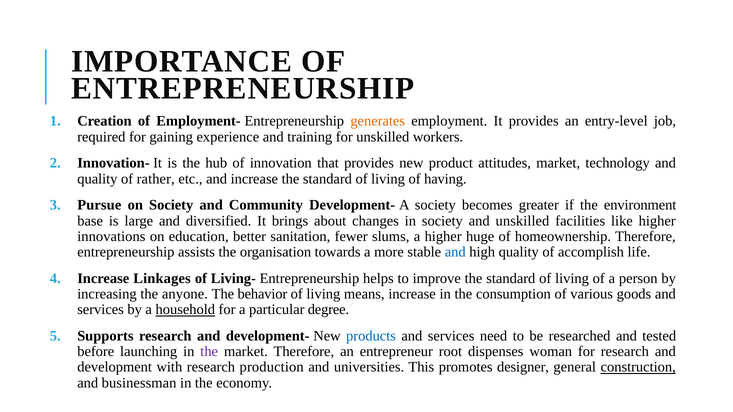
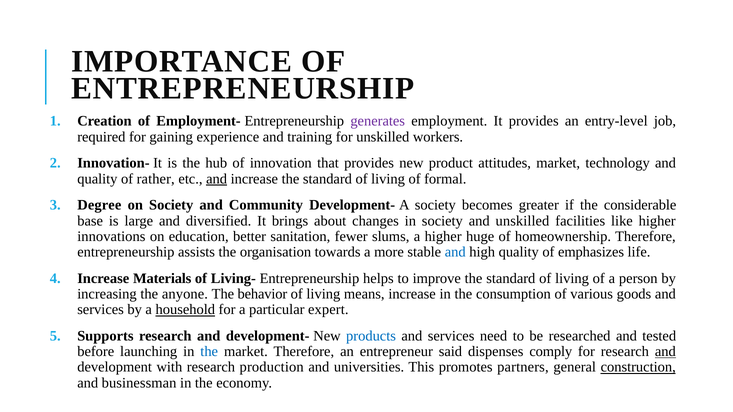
generates colour: orange -> purple
and at (217, 179) underline: none -> present
having: having -> formal
Pursue: Pursue -> Degree
environment: environment -> considerable
accomplish: accomplish -> emphasizes
Linkages: Linkages -> Materials
degree: degree -> expert
the at (209, 352) colour: purple -> blue
root: root -> said
woman: woman -> comply
and at (665, 352) underline: none -> present
designer: designer -> partners
